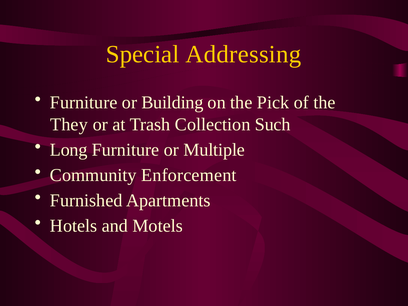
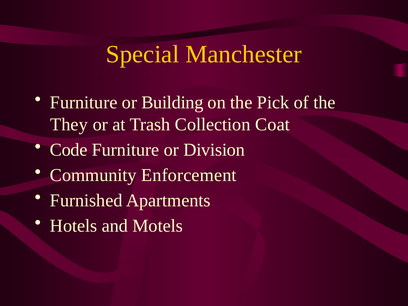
Addressing: Addressing -> Manchester
Such: Such -> Coat
Long: Long -> Code
Multiple: Multiple -> Division
